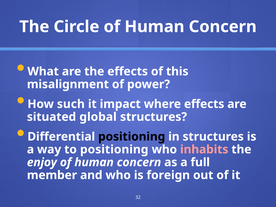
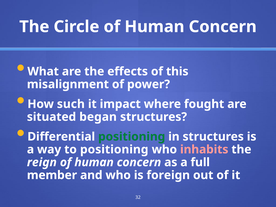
where effects: effects -> fought
global: global -> began
positioning at (132, 137) colour: black -> green
enjoy: enjoy -> reign
